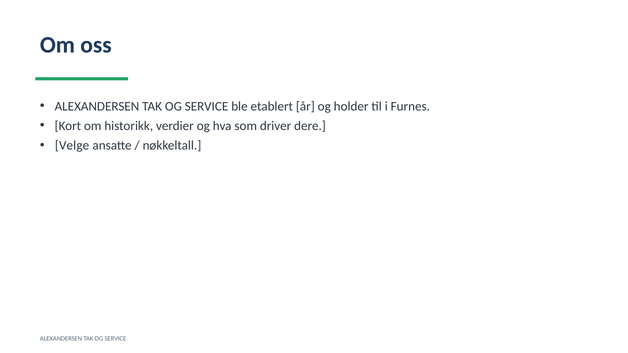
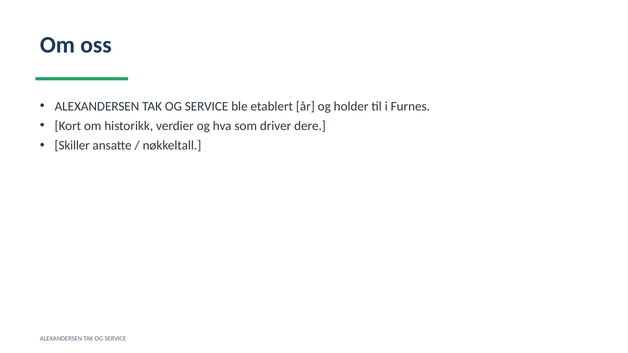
Velge: Velge -> Skiller
